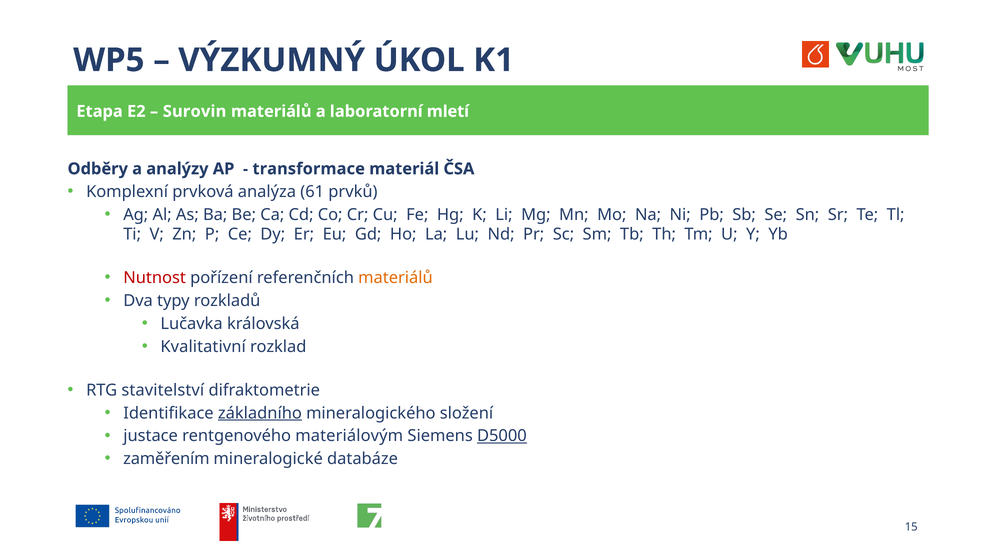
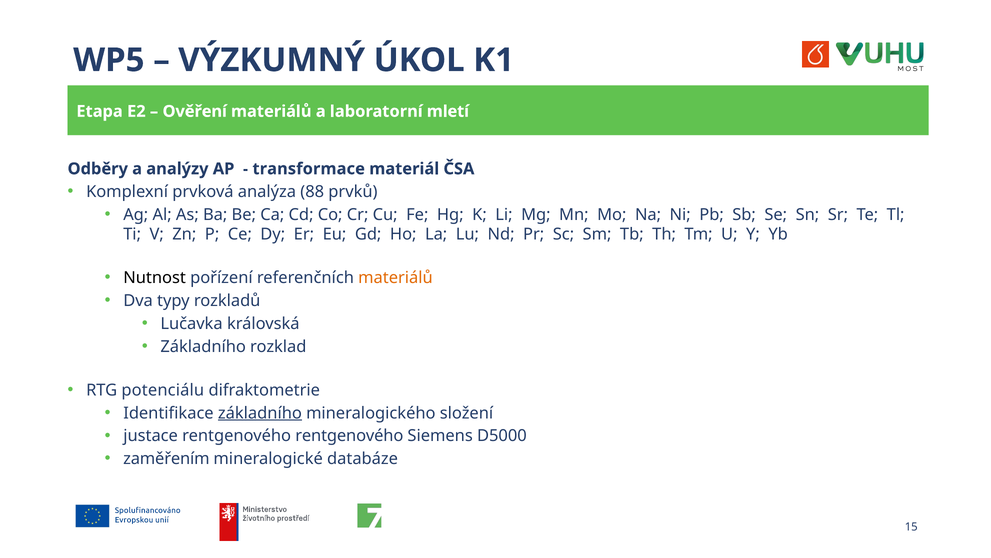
Surovin: Surovin -> Ověření
61: 61 -> 88
Nutnost colour: red -> black
Kvalitativní at (203, 346): Kvalitativní -> Základního
stavitelství: stavitelství -> potenciálu
rentgenového materiálovým: materiálovým -> rentgenového
D5000 underline: present -> none
